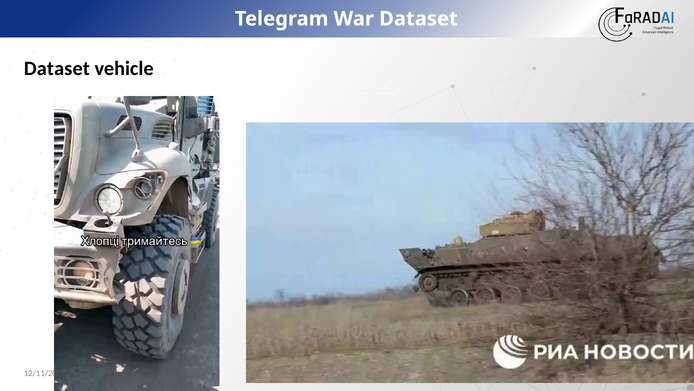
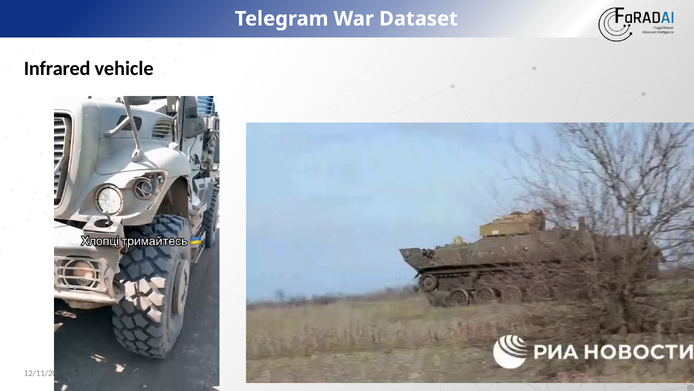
Dataset at (57, 69): Dataset -> Infrared
